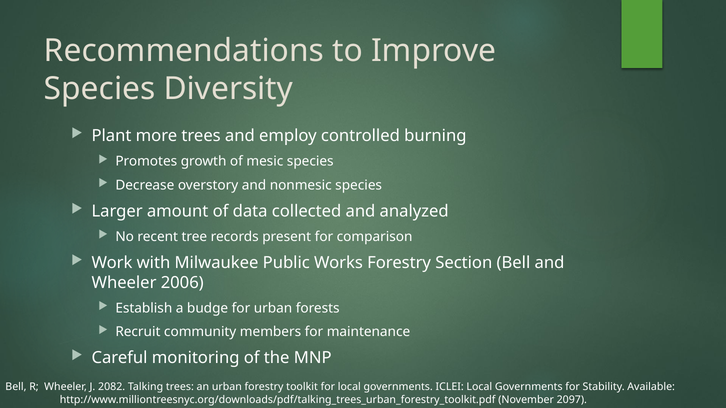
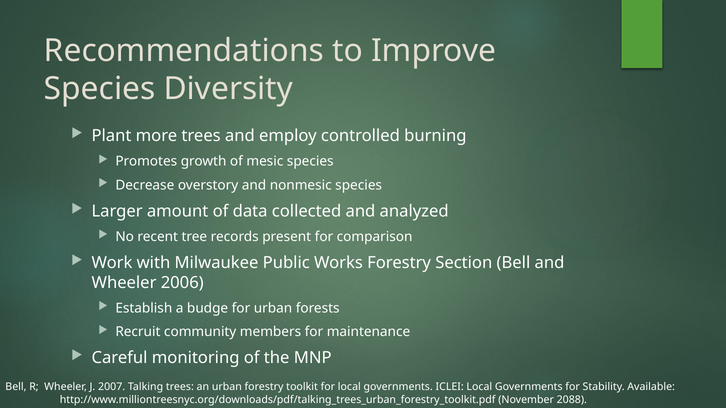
2082: 2082 -> 2007
2097: 2097 -> 2088
